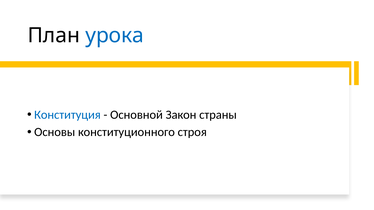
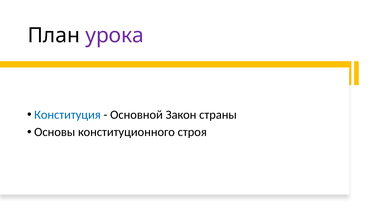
урока colour: blue -> purple
